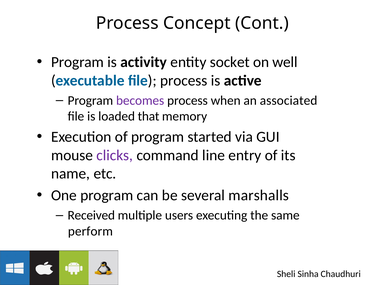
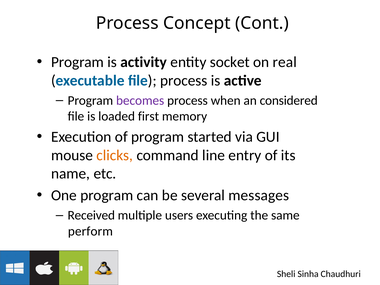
well: well -> real
associated: associated -> considered
that: that -> first
clicks colour: purple -> orange
marshalls: marshalls -> messages
